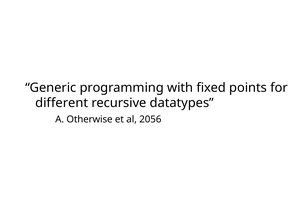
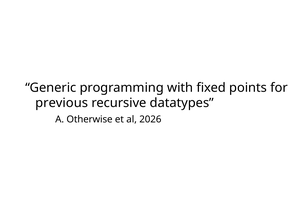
different: different -> previous
2056: 2056 -> 2026
